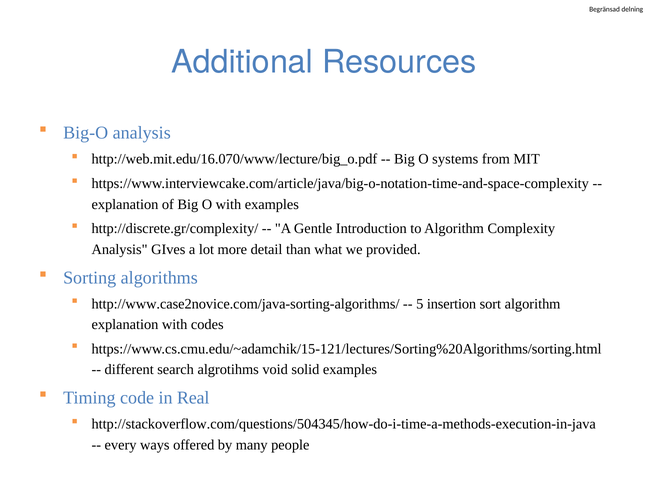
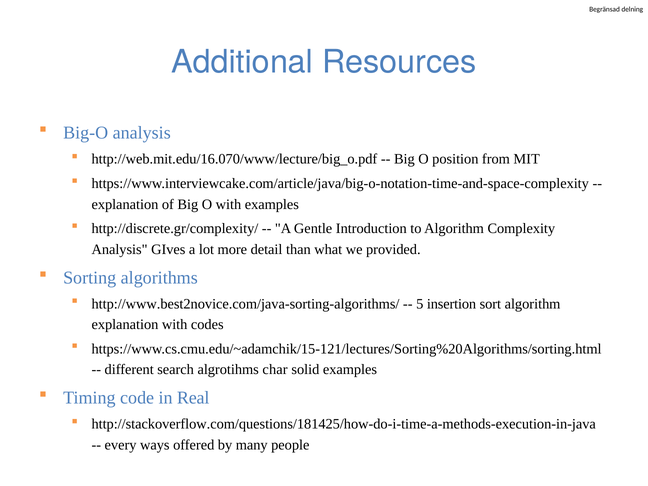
systems: systems -> position
http://www.case2novice.com/java-sorting-algorithms/: http://www.case2novice.com/java-sorting-algorithms/ -> http://www.best2novice.com/java-sorting-algorithms/
void: void -> char
http://stackoverflow.com/questions/504345/how-do-i-time-a-methods-execution-in-java: http://stackoverflow.com/questions/504345/how-do-i-time-a-methods-execution-in-java -> http://stackoverflow.com/questions/181425/how-do-i-time-a-methods-execution-in-java
